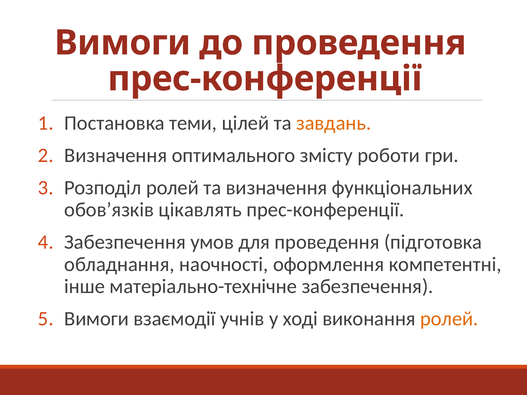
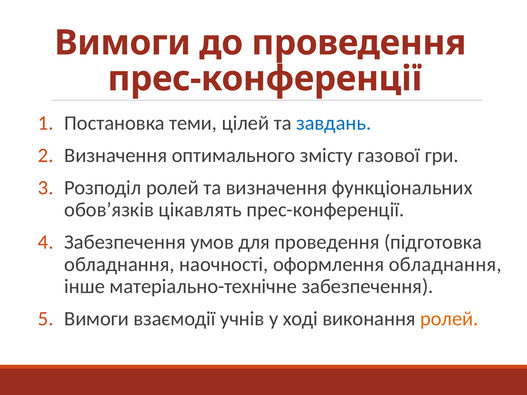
завдань colour: orange -> blue
роботи: роботи -> газової
оформлення компетентні: компетентні -> обладнання
